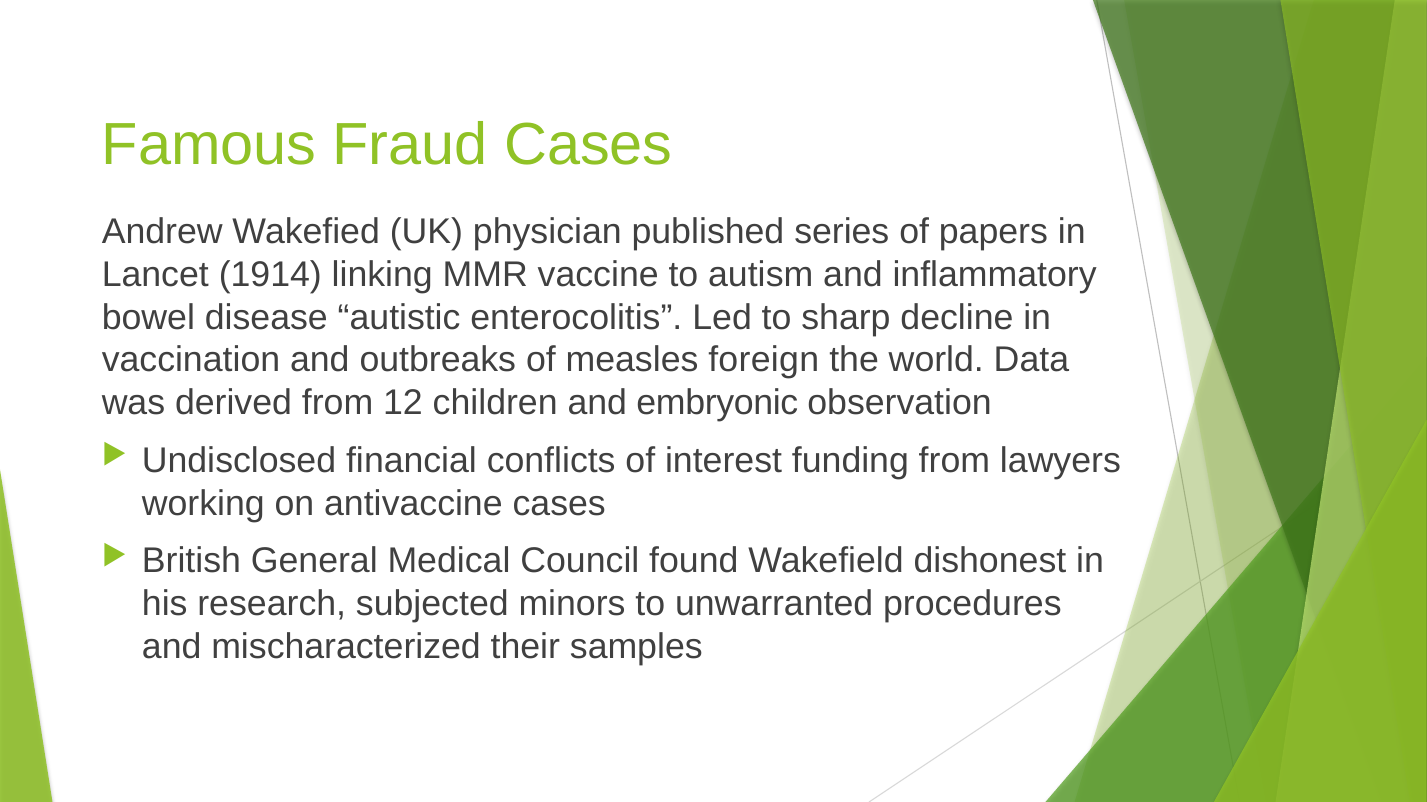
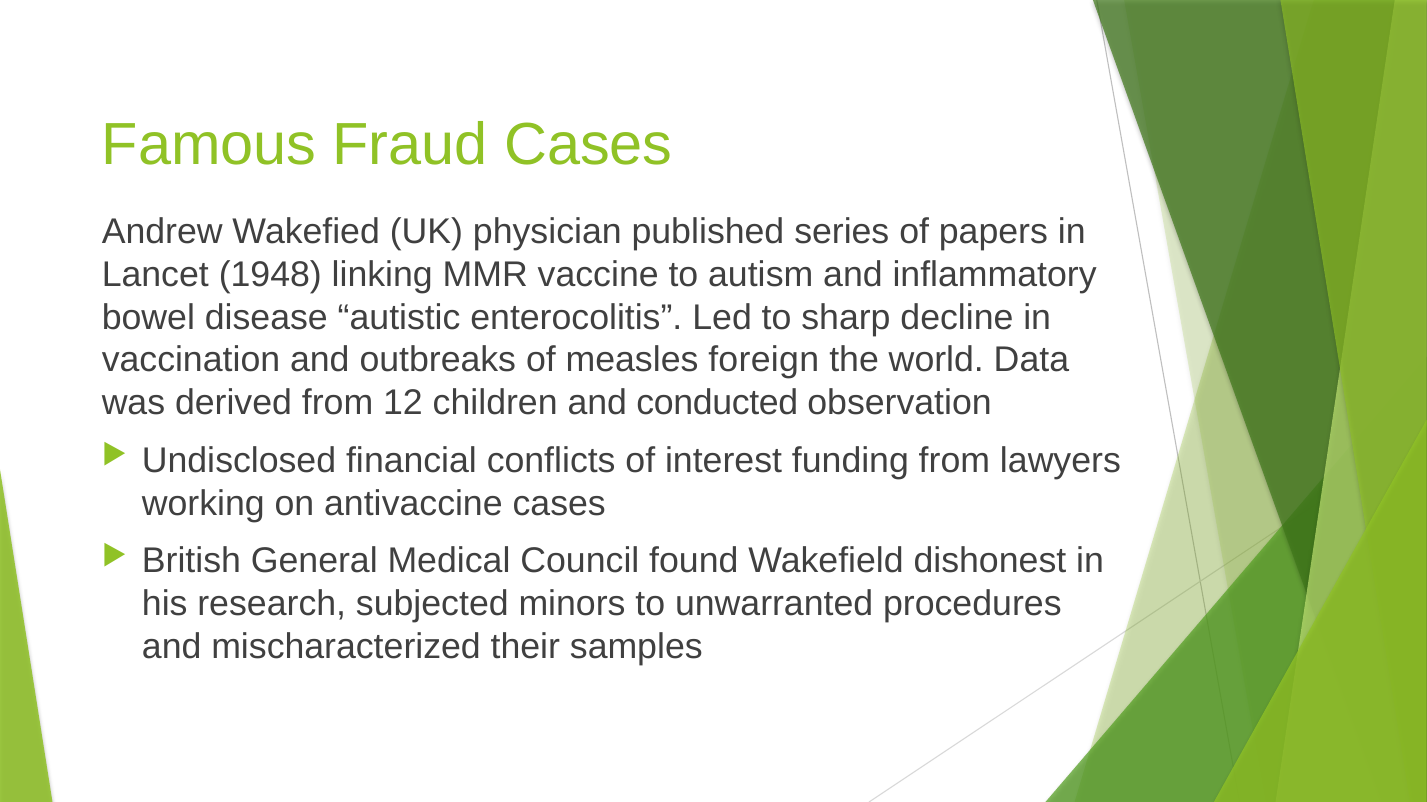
1914: 1914 -> 1948
embryonic: embryonic -> conducted
